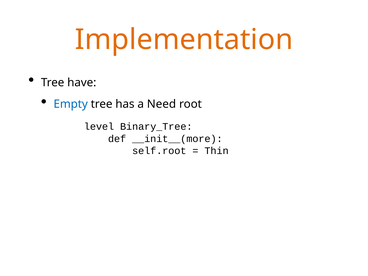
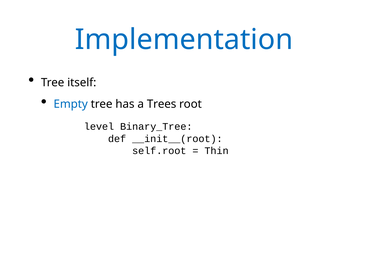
Implementation colour: orange -> blue
have: have -> itself
Need: Need -> Trees
__init__(more: __init__(more -> __init__(root
